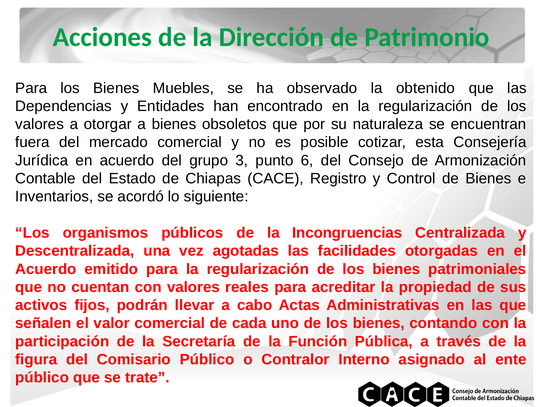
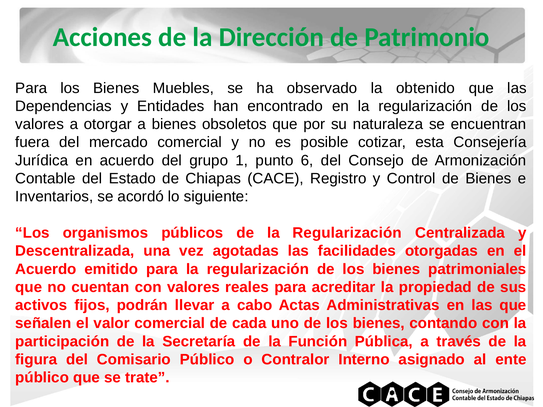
3: 3 -> 1
de la Incongruencias: Incongruencias -> Regularización
